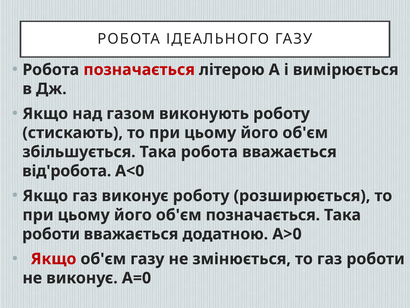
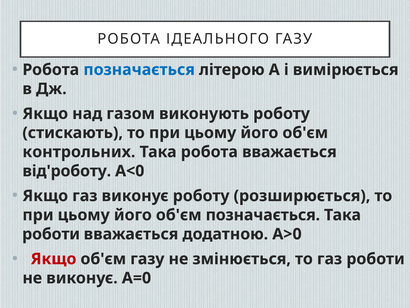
позначається at (139, 70) colour: red -> blue
збільшується: збільшується -> контрольних
від'робота: від'робота -> від'роботу
